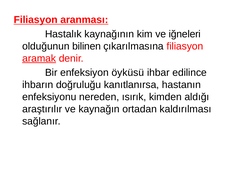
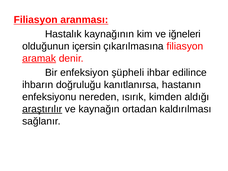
bilinen: bilinen -> içersin
öyküsü: öyküsü -> şüpheli
araştırılır underline: none -> present
